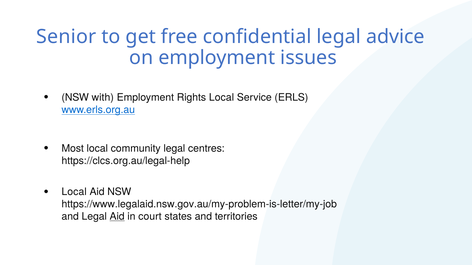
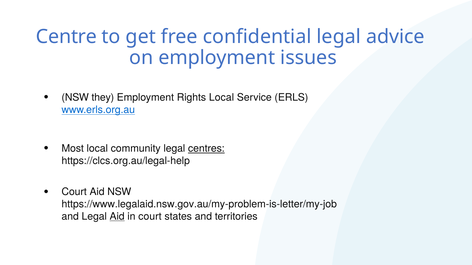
Senior: Senior -> Centre
with: with -> they
centres underline: none -> present
Local at (74, 192): Local -> Court
